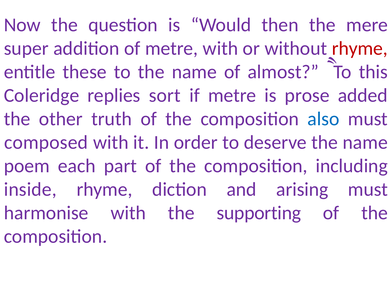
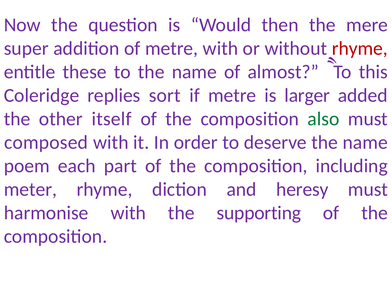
prose: prose -> larger
truth: truth -> itself
also colour: blue -> green
inside: inside -> meter
arising: arising -> heresy
